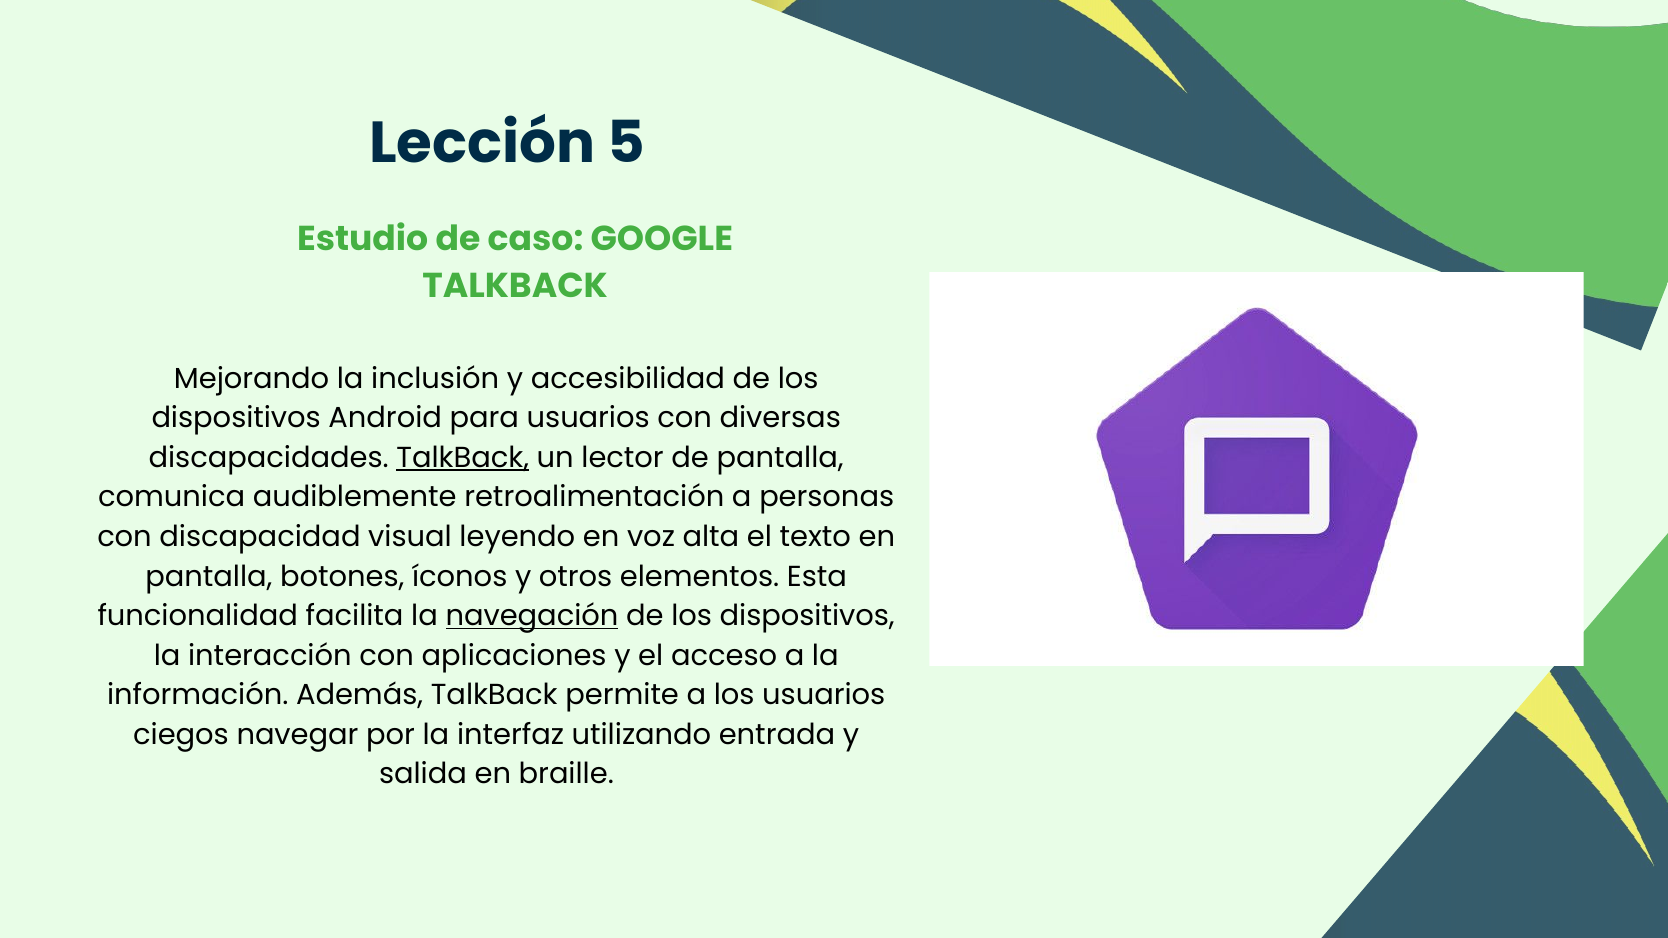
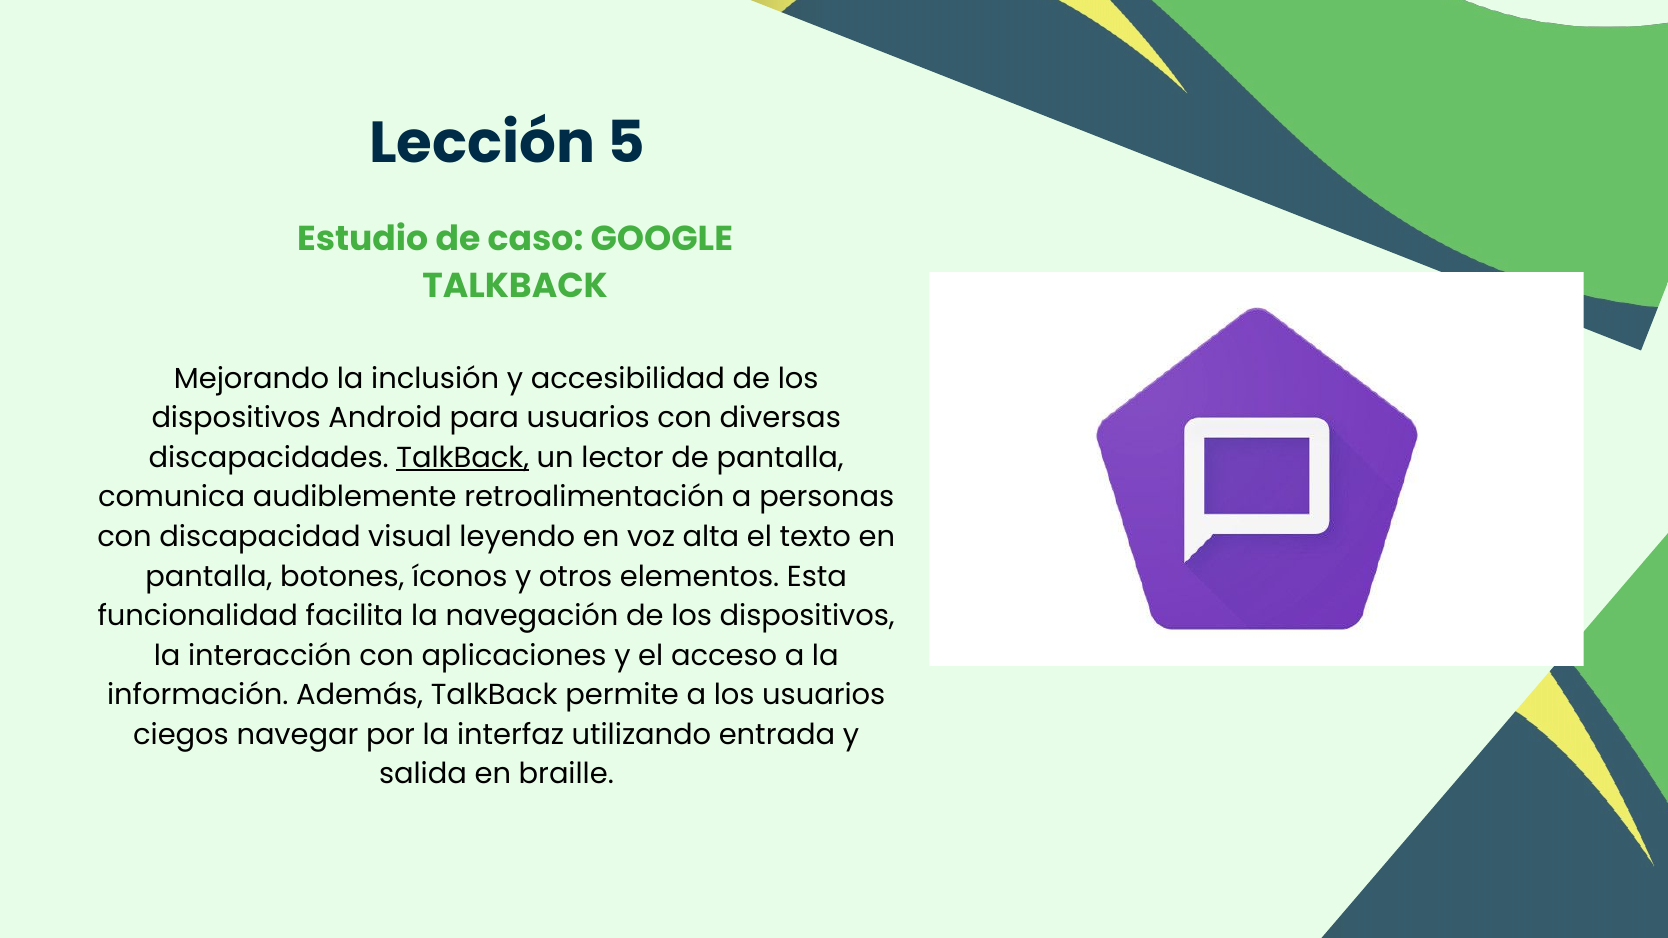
navegación underline: present -> none
